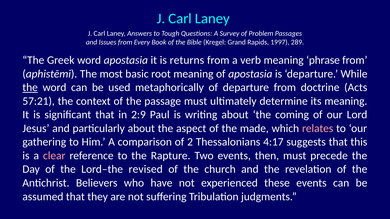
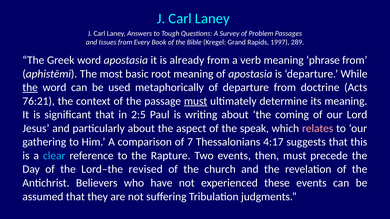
returns: returns -> already
57:21: 57:21 -> 76:21
must at (196, 101) underline: none -> present
2:9: 2:9 -> 2:5
made: made -> speak
2: 2 -> 7
clear colour: pink -> light blue
